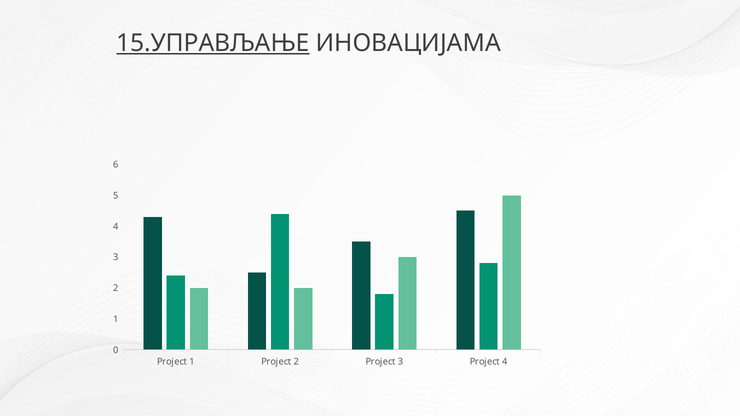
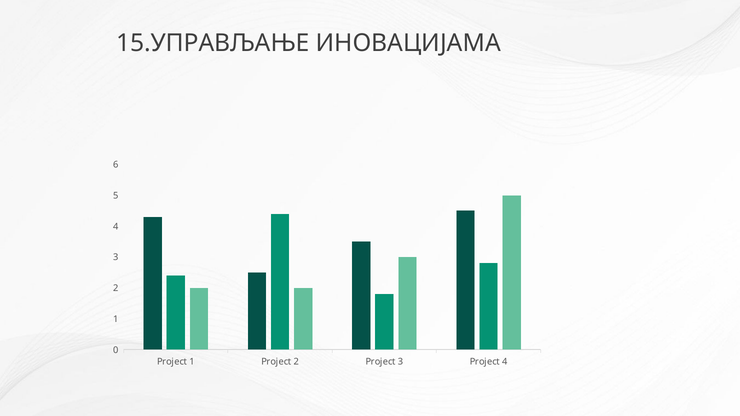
15.УПРАВЉАЊЕ underline: present -> none
